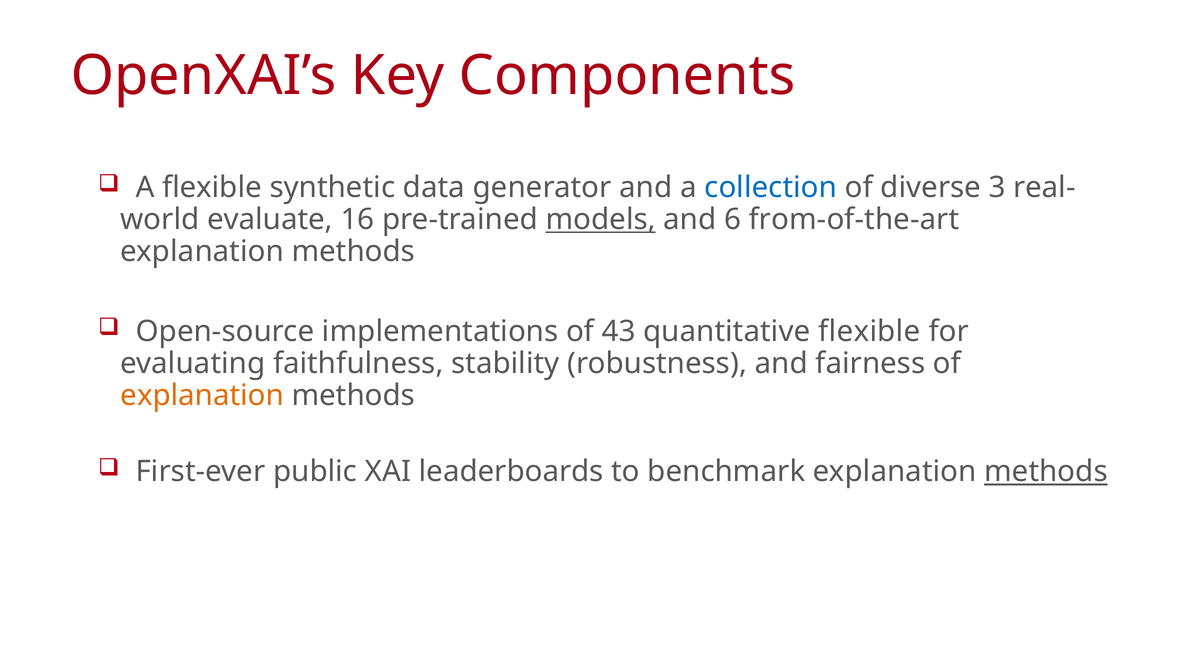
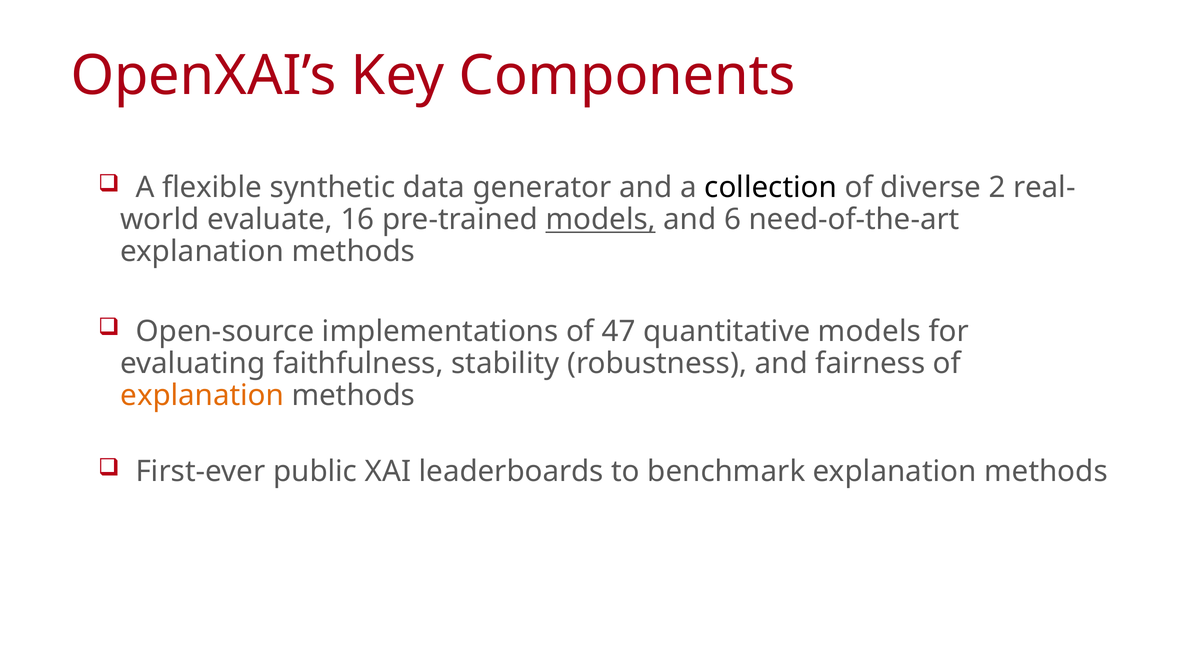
collection colour: blue -> black
3: 3 -> 2
from-of-the-art: from-of-the-art -> need-of-the-art
43: 43 -> 47
quantitative flexible: flexible -> models
methods at (1046, 472) underline: present -> none
